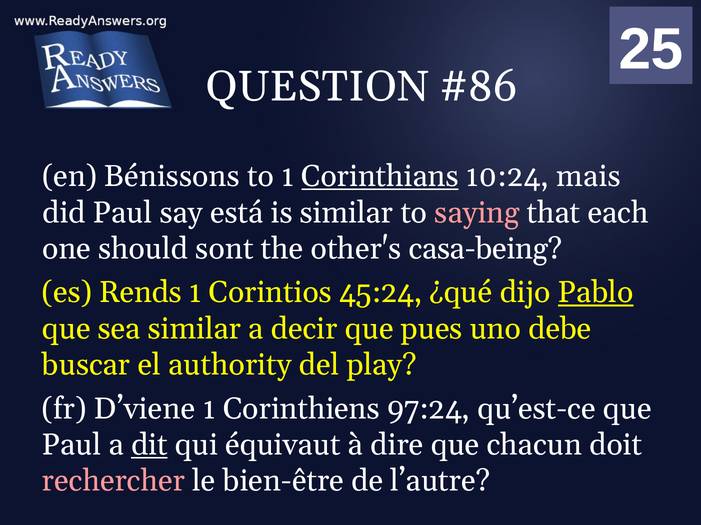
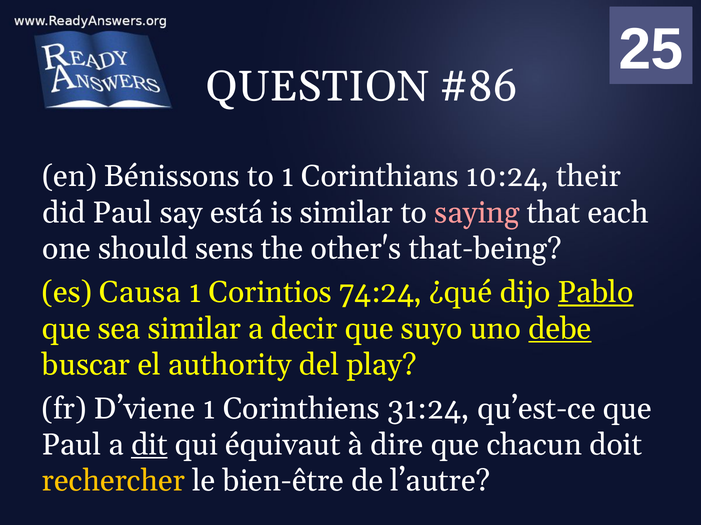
Corinthians underline: present -> none
mais: mais -> their
sont: sont -> sens
casa-being: casa-being -> that-being
Rends: Rends -> Causa
45:24: 45:24 -> 74:24
pues: pues -> suyo
debe underline: none -> present
97:24: 97:24 -> 31:24
rechercher colour: pink -> yellow
